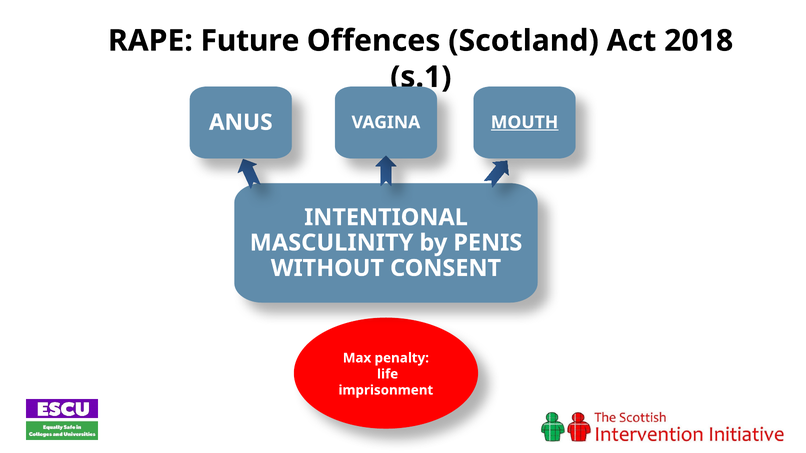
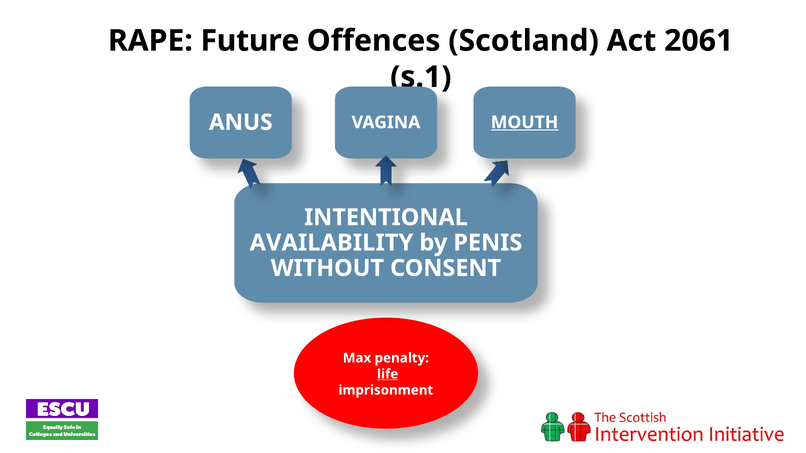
2018: 2018 -> 2061
MASCULINITY: MASCULINITY -> AVAILABILITY
life underline: none -> present
